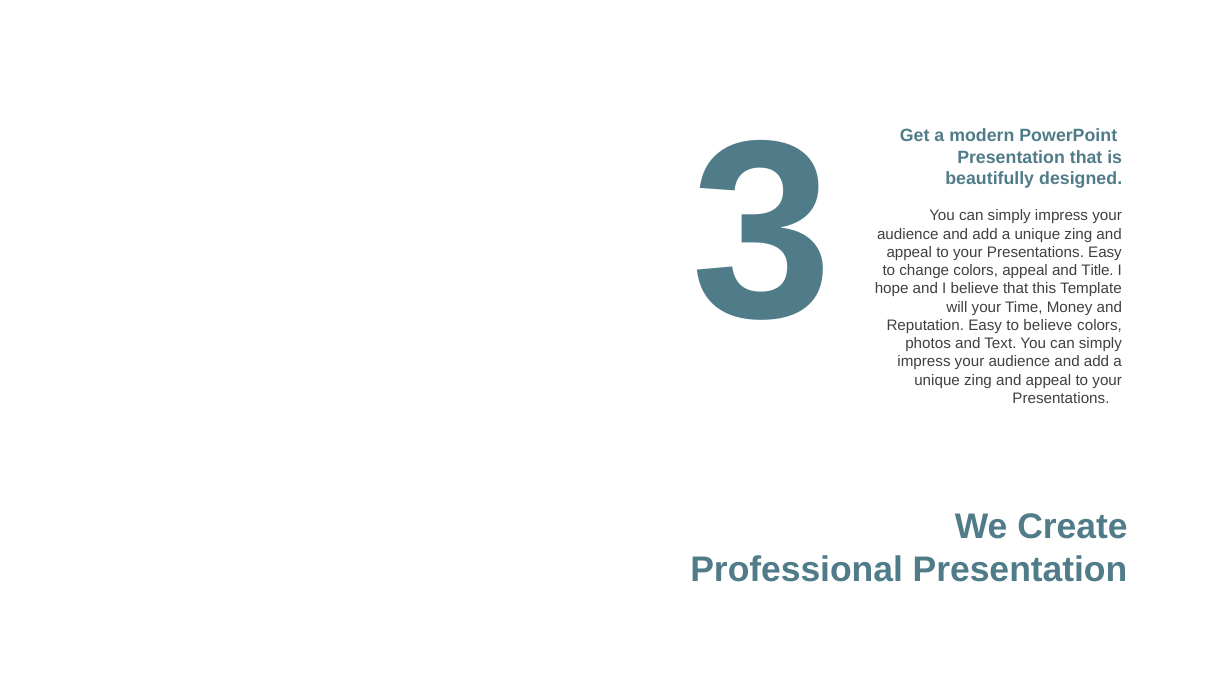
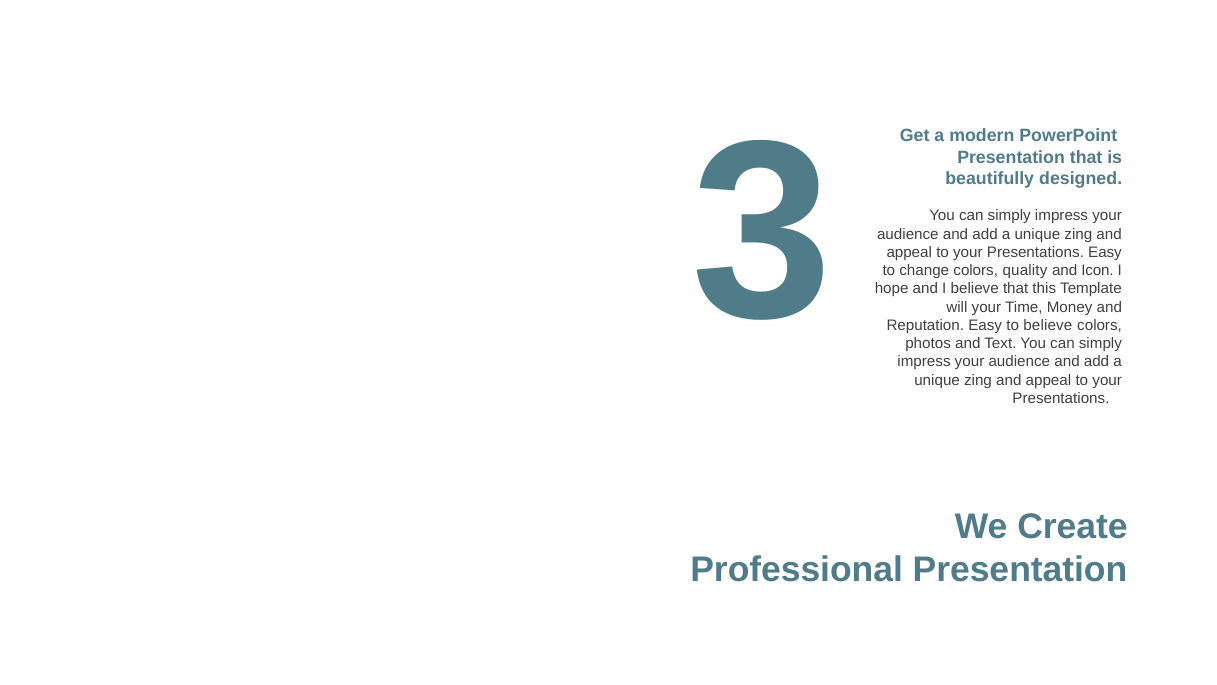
colors appeal: appeal -> quality
Title: Title -> Icon
